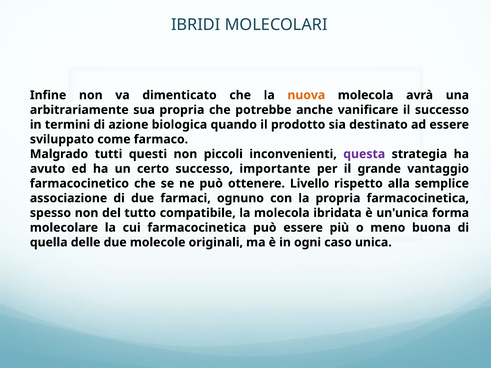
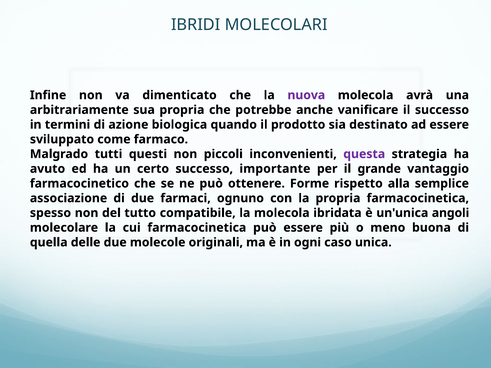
nuova colour: orange -> purple
Livello: Livello -> Forme
forma: forma -> angoli
